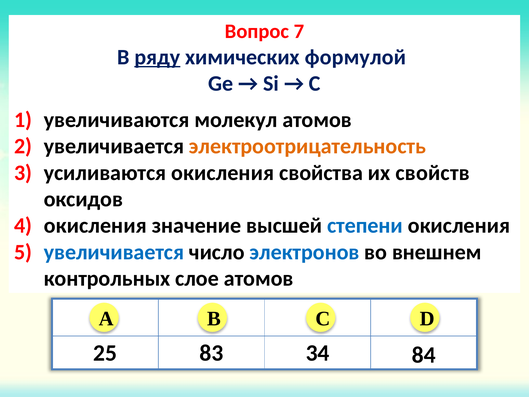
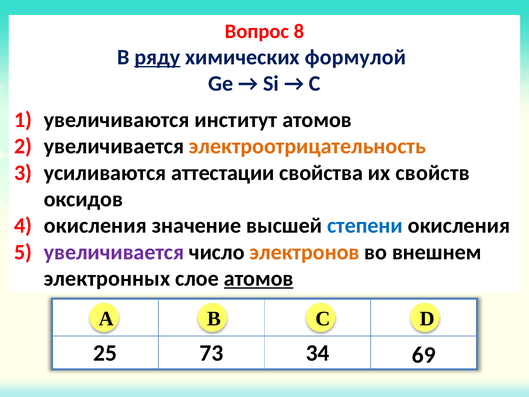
7: 7 -> 8
молекул: молекул -> институт
усиливаются окисления: окисления -> аттестации
увеличивается at (114, 252) colour: blue -> purple
электронов colour: blue -> orange
контрольных: контрольных -> электронных
атомов at (259, 278) underline: none -> present
83: 83 -> 73
84: 84 -> 69
